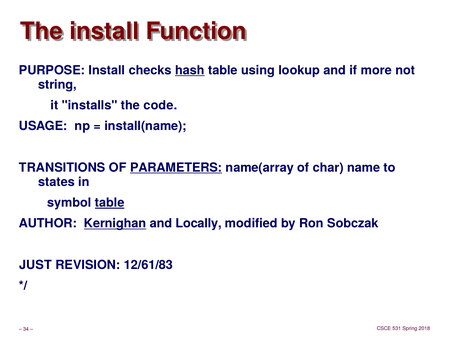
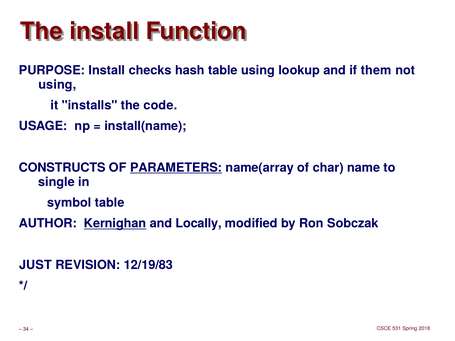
hash underline: present -> none
more: more -> them
string at (57, 85): string -> using
TRANSITIONS: TRANSITIONS -> CONSTRUCTS
states: states -> single
table at (110, 203) underline: present -> none
12/61/83: 12/61/83 -> 12/19/83
